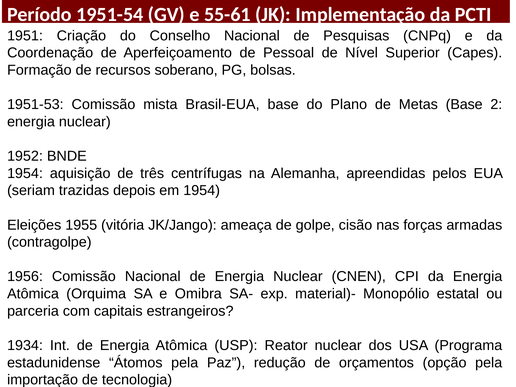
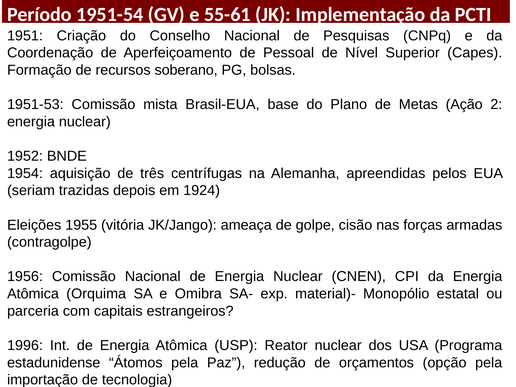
Metas Base: Base -> Ação
em 1954: 1954 -> 1924
1934: 1934 -> 1996
